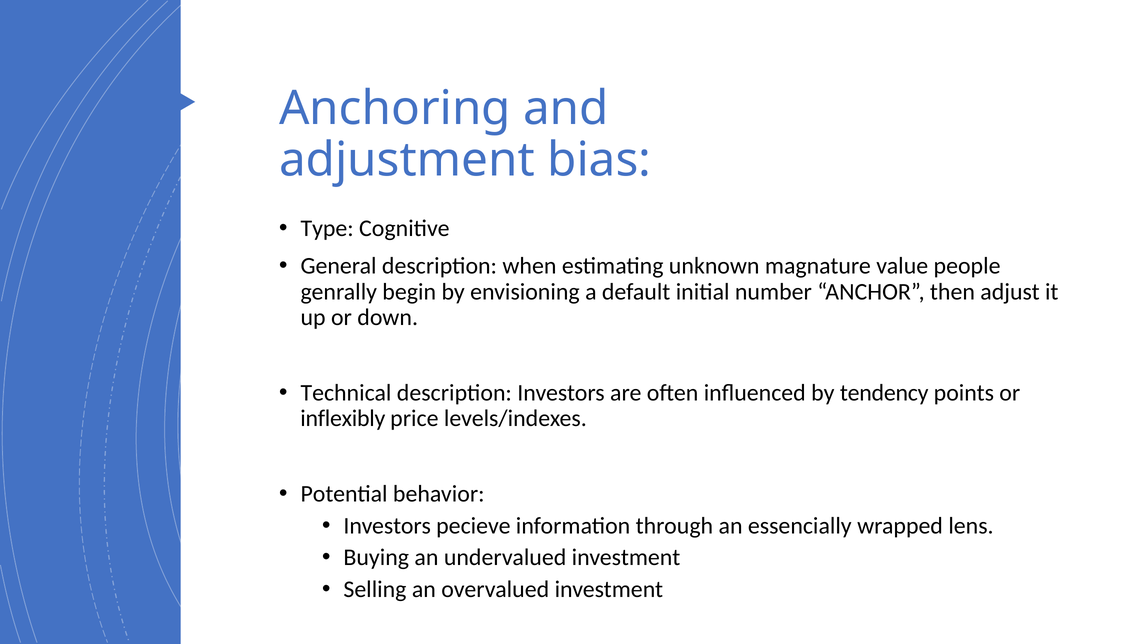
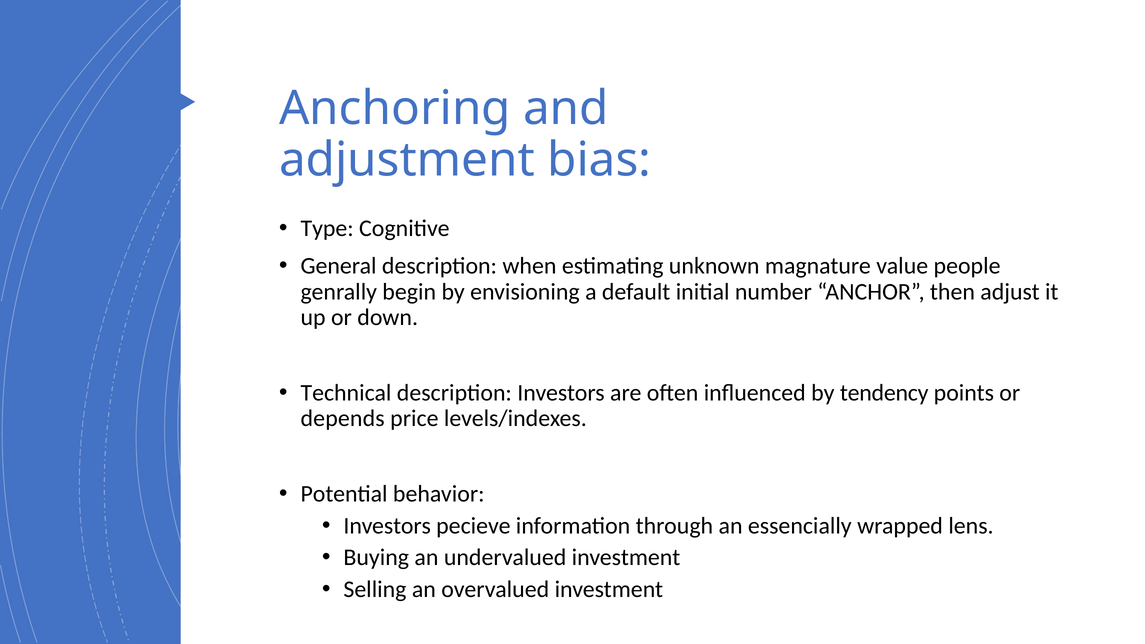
inflexibly: inflexibly -> depends
